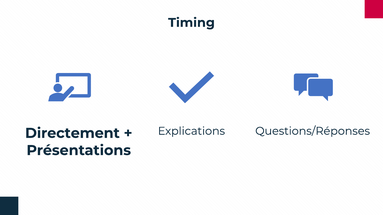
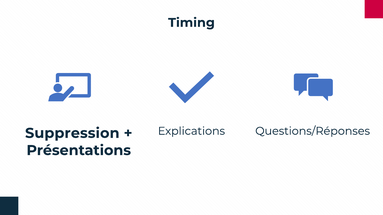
Directement: Directement -> Suppression
